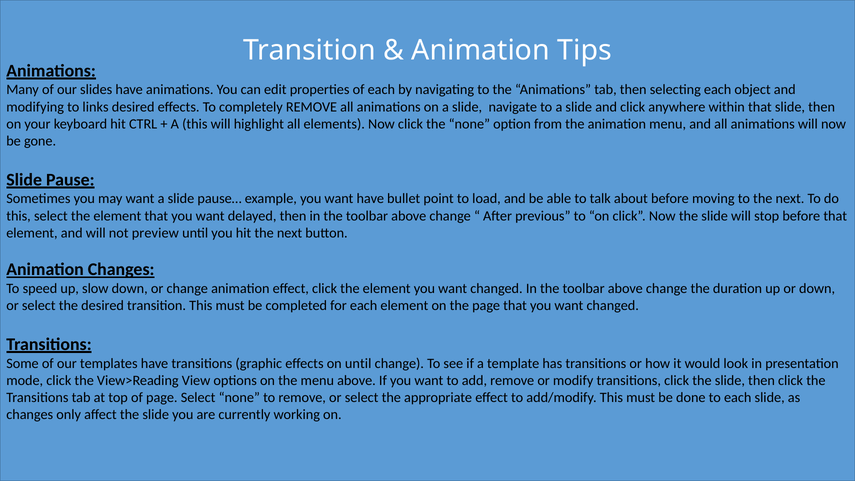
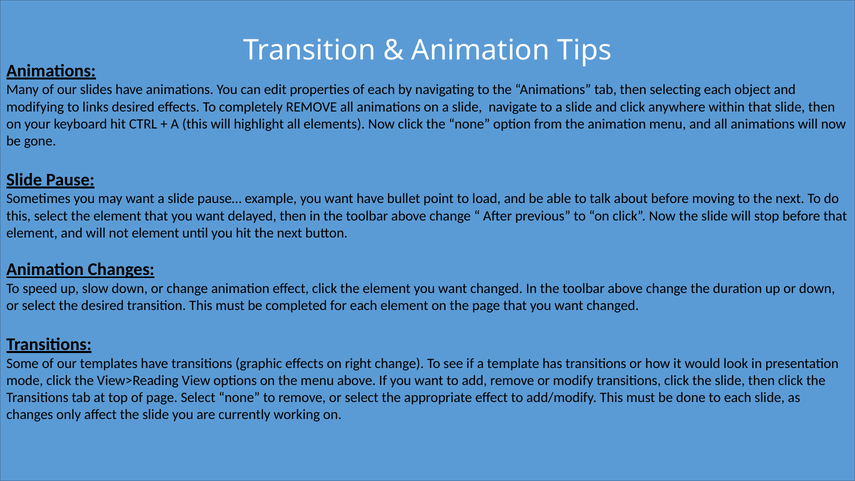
not preview: preview -> element
on until: until -> right
